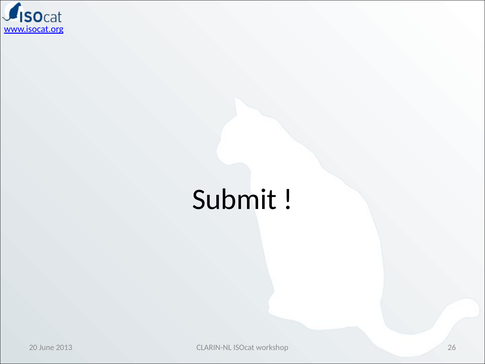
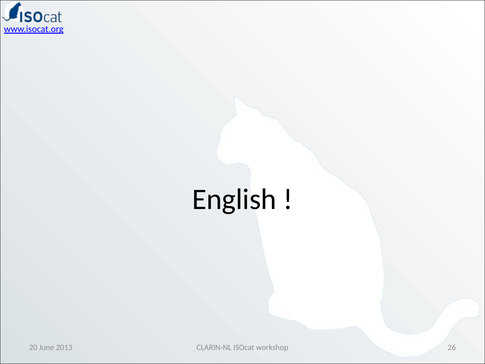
Submit: Submit -> English
